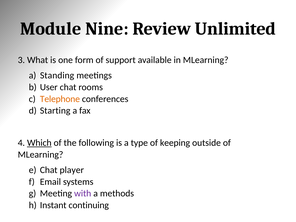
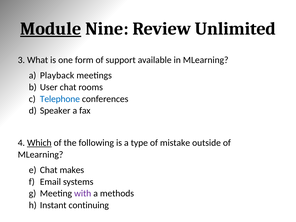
Module underline: none -> present
Standing: Standing -> Playback
Telephone colour: orange -> blue
Starting: Starting -> Speaker
keeping: keeping -> mistake
player: player -> makes
